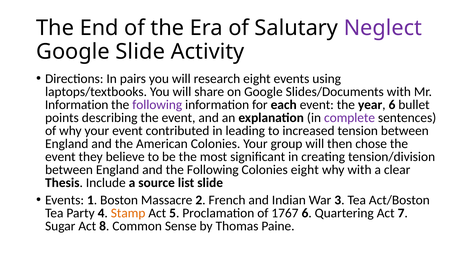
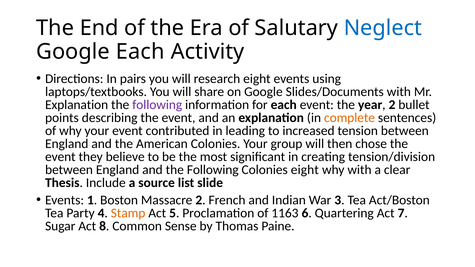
Neglect colour: purple -> blue
Google Slide: Slide -> Each
Information at (77, 105): Information -> Explanation
year 6: 6 -> 2
complete colour: purple -> orange
1767: 1767 -> 1163
